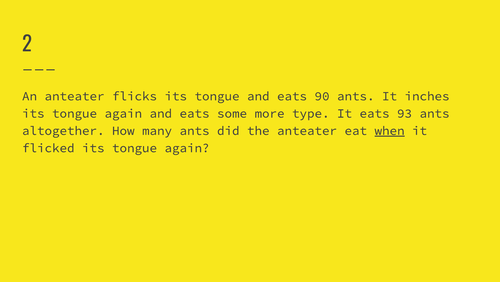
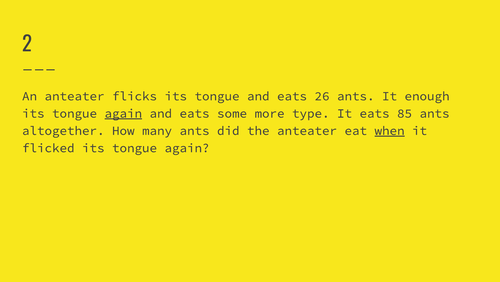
90: 90 -> 26
inches: inches -> enough
again at (123, 113) underline: none -> present
93: 93 -> 85
